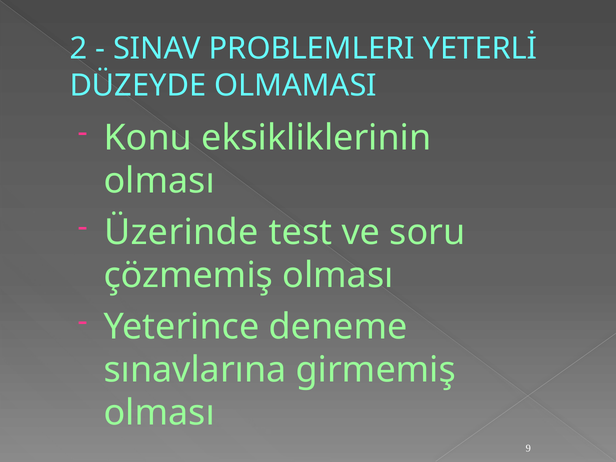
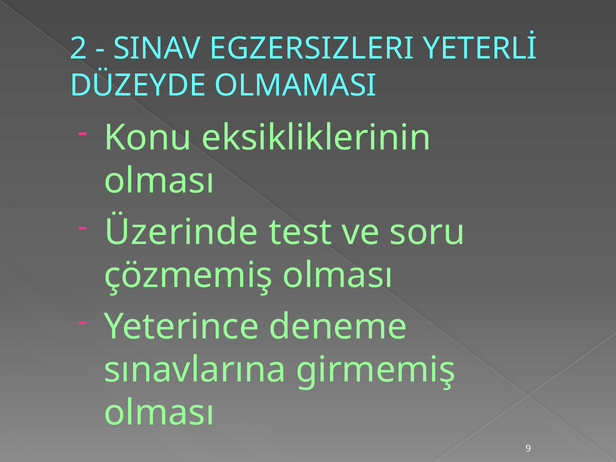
PROBLEMLERI: PROBLEMLERI -> EGZERSIZLERI
